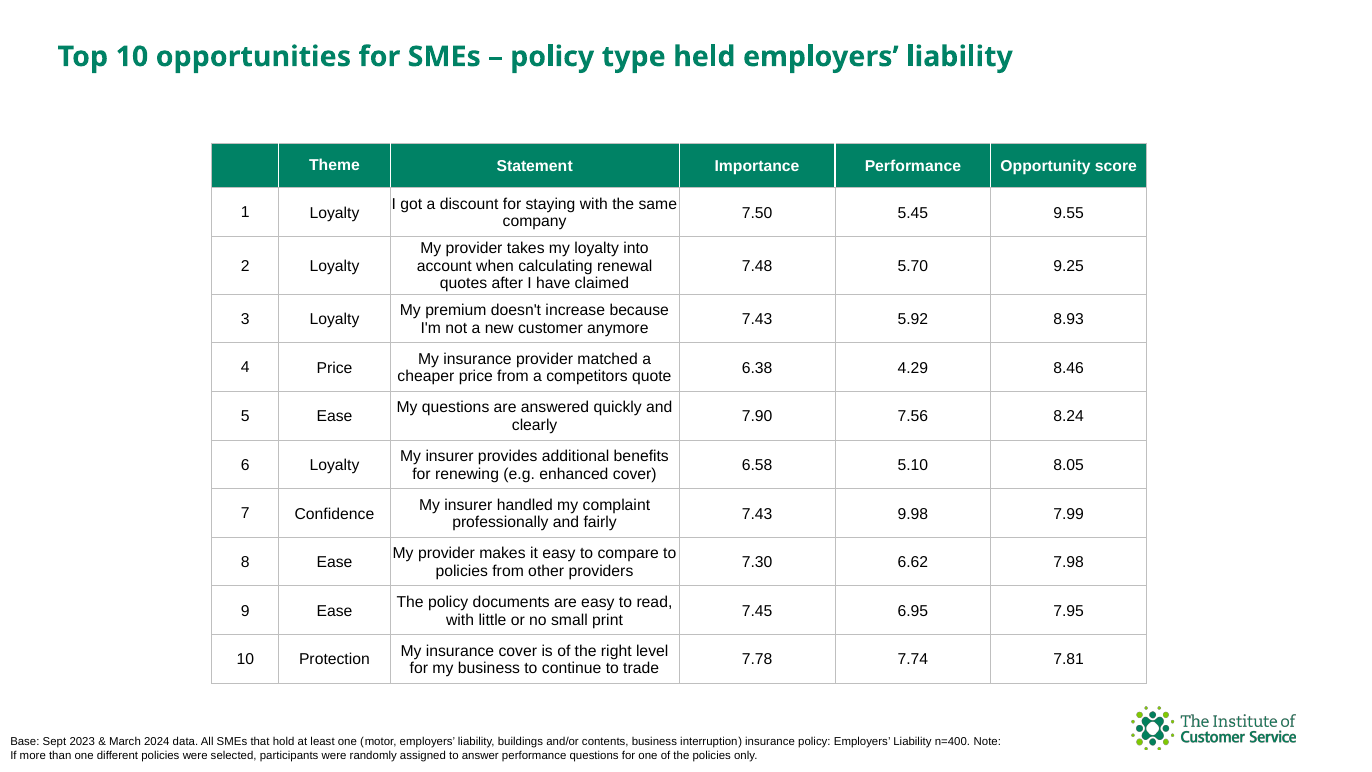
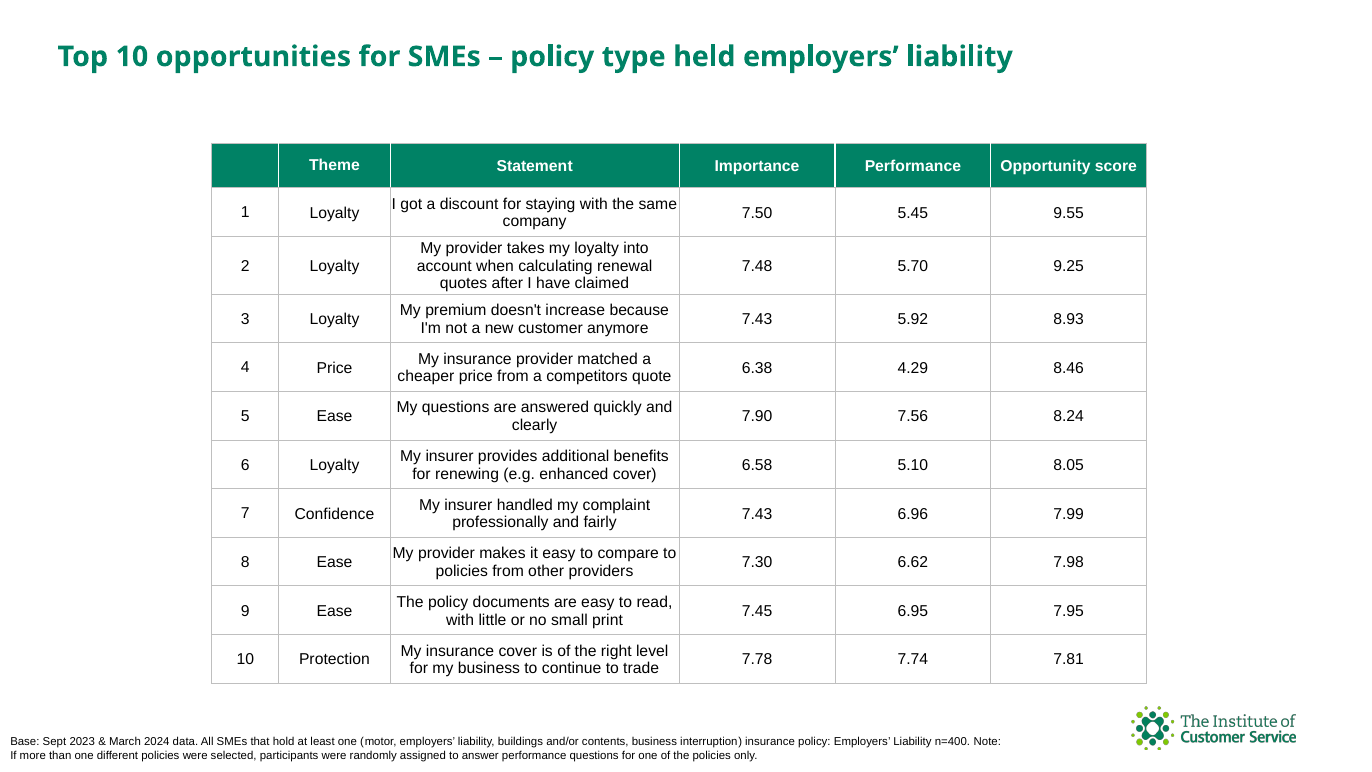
9.98: 9.98 -> 6.96
